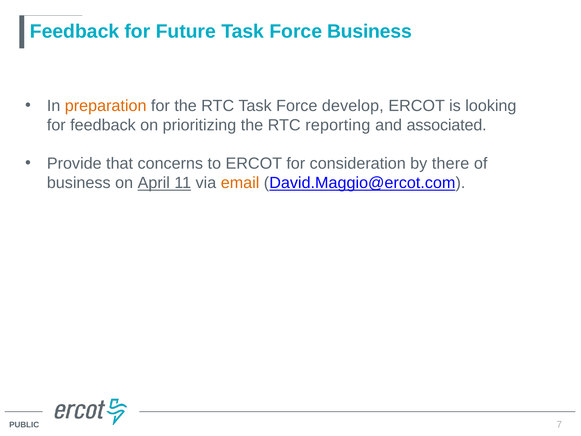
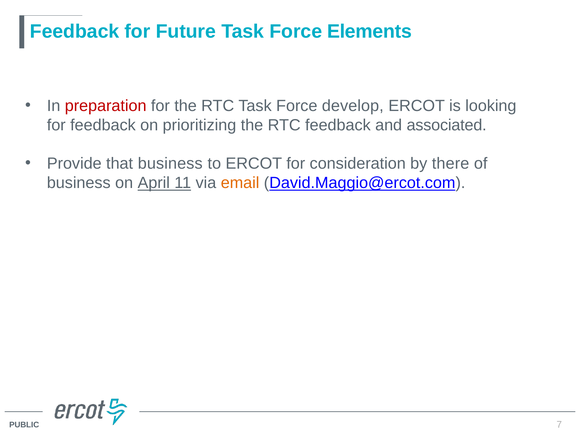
Force Business: Business -> Elements
preparation colour: orange -> red
RTC reporting: reporting -> feedback
that concerns: concerns -> business
